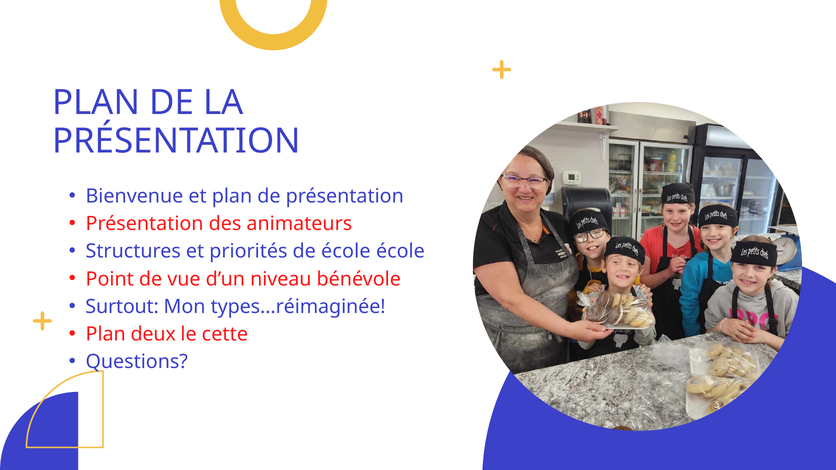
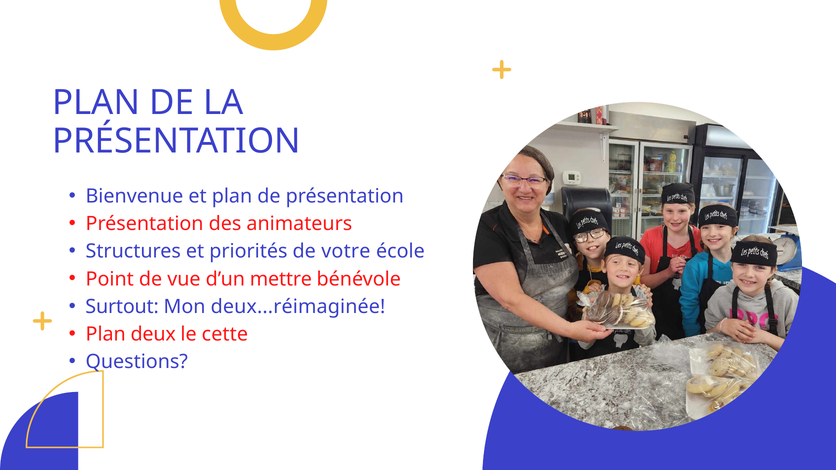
de école: école -> votre
niveau: niveau -> mettre
types...réimaginée: types...réimaginée -> deux...réimaginée
